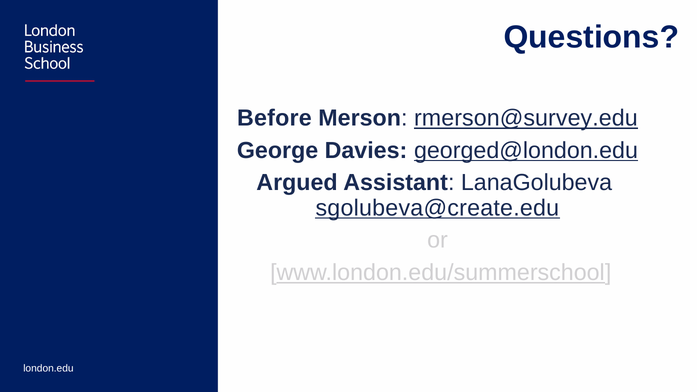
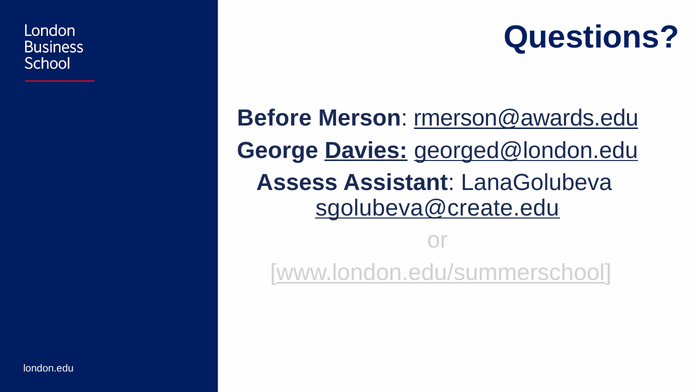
rmerson@survey.edu: rmerson@survey.edu -> rmerson@awards.edu
Davies underline: none -> present
Argued: Argued -> Assess
